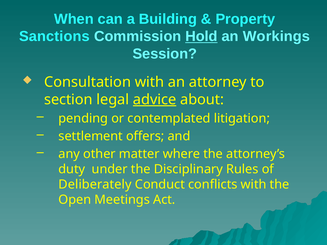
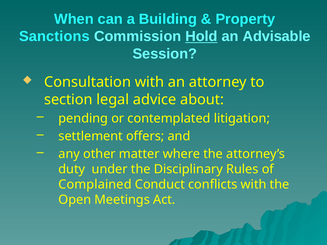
Workings: Workings -> Advisable
advice underline: present -> none
Deliberately: Deliberately -> Complained
